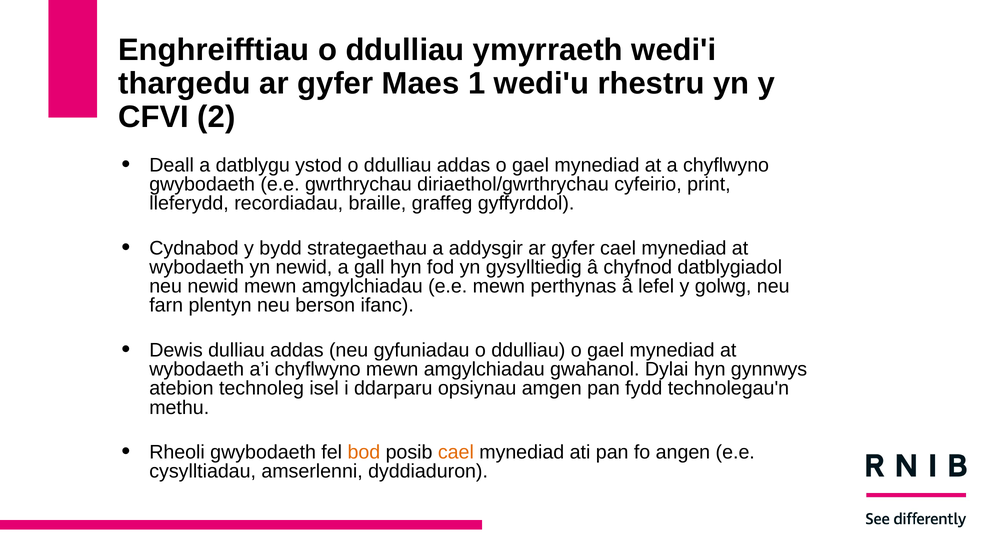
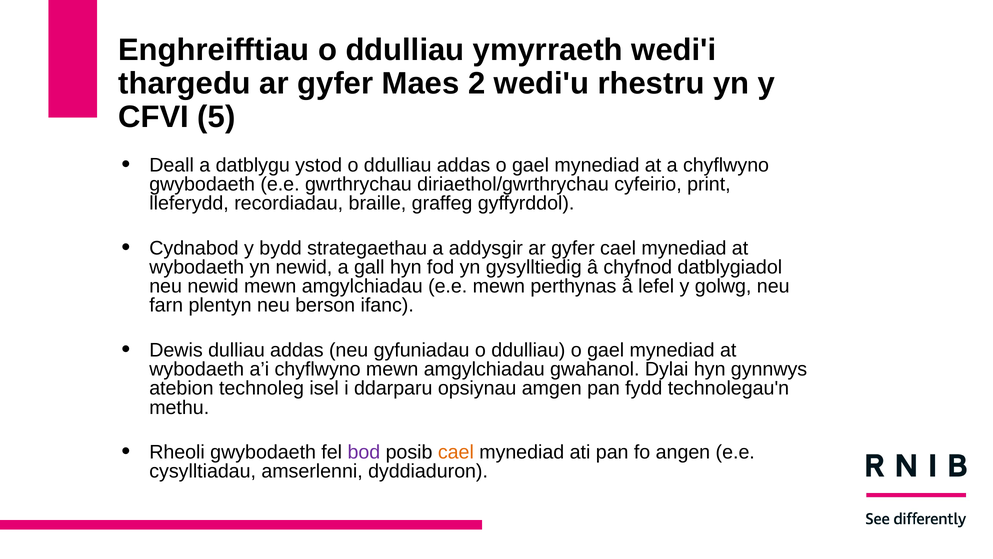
1: 1 -> 2
2: 2 -> 5
bod colour: orange -> purple
